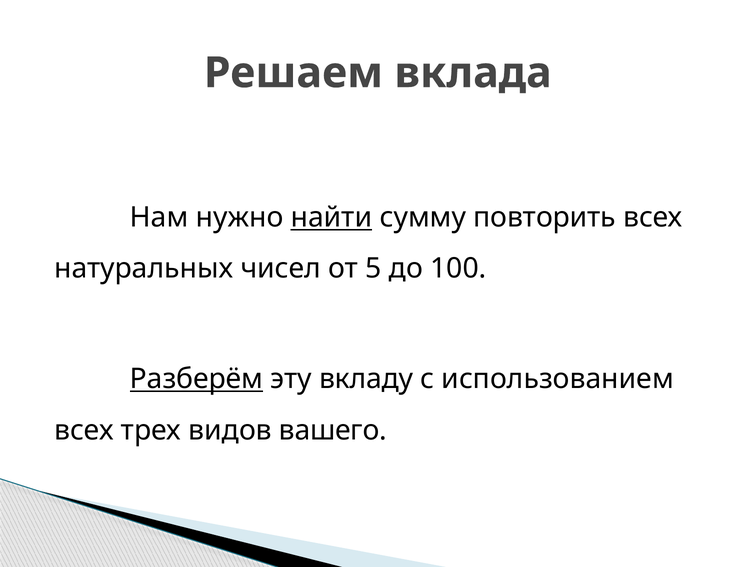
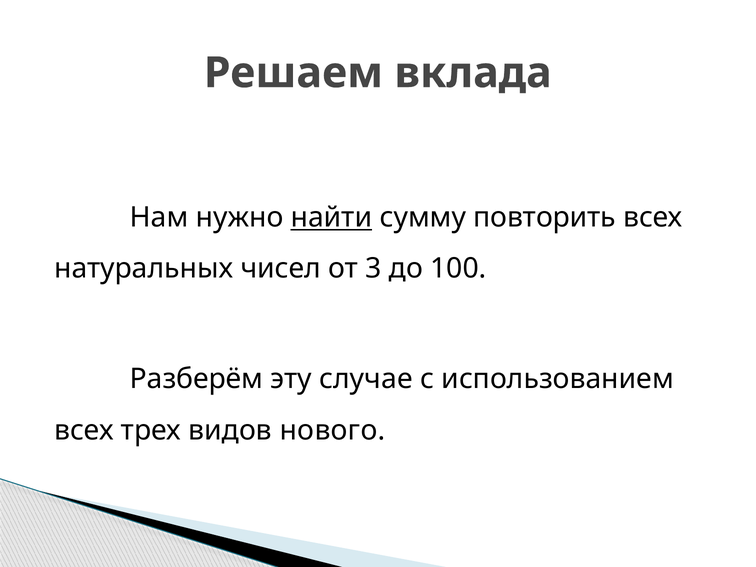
5: 5 -> 3
Разберём underline: present -> none
вкладу: вкладу -> случае
вашего: вашего -> нового
